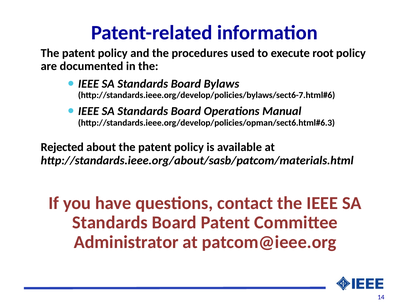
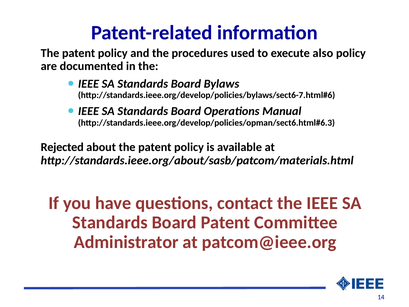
root: root -> also
